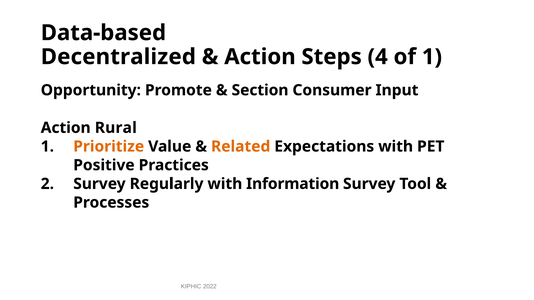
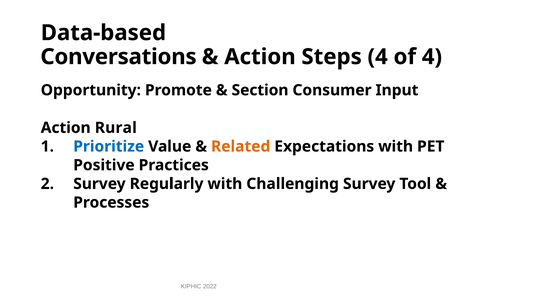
Decentralized: Decentralized -> Conversations
of 1: 1 -> 4
Prioritize colour: orange -> blue
Information: Information -> Challenging
